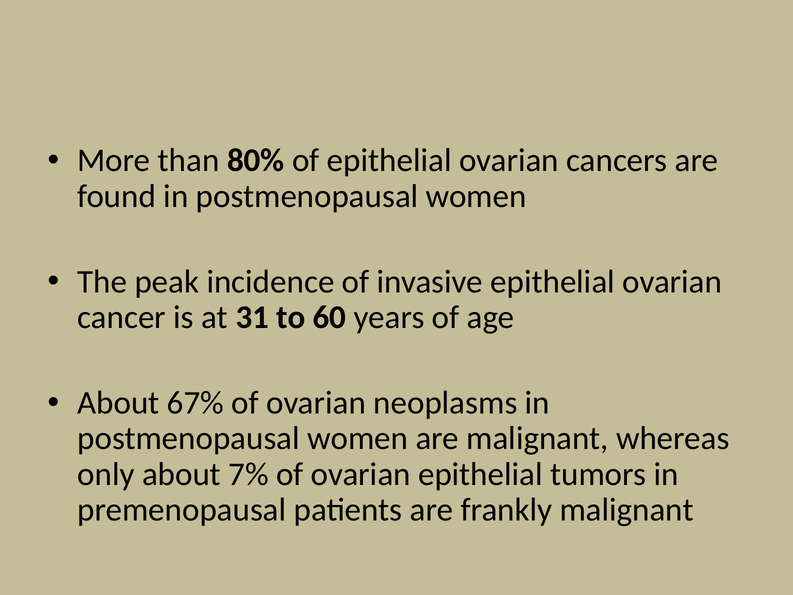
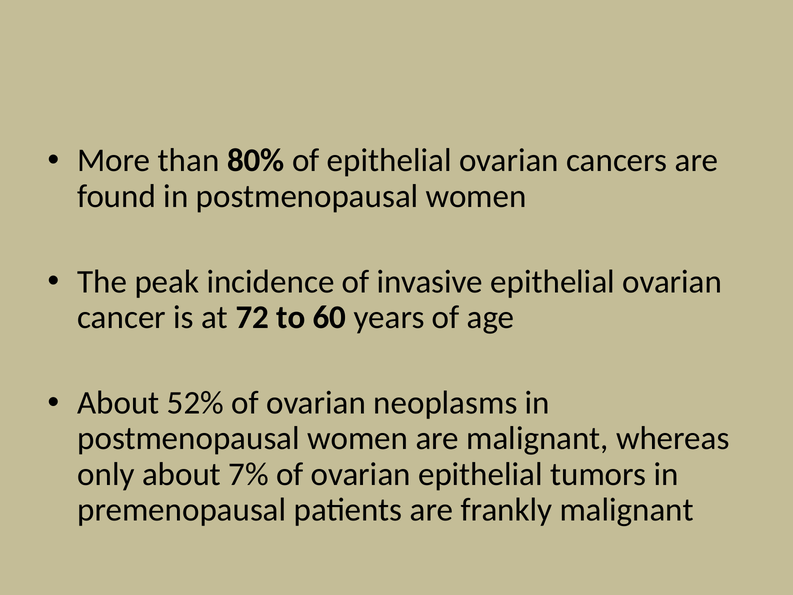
31: 31 -> 72
67%: 67% -> 52%
